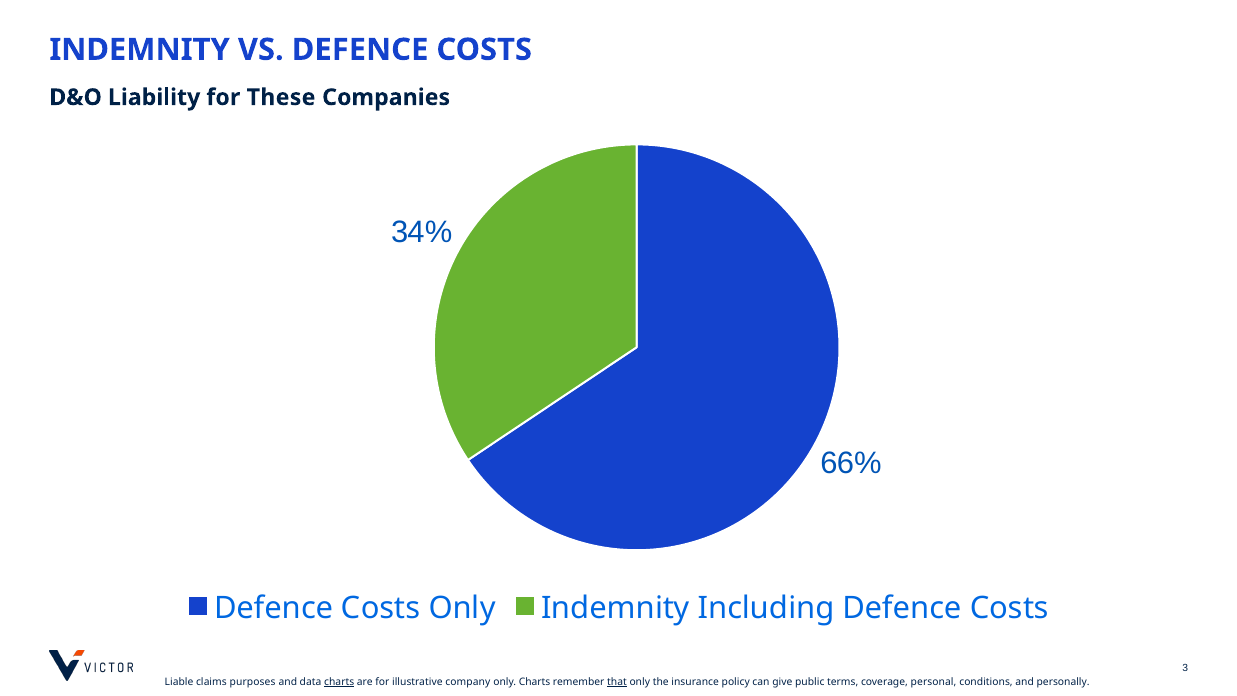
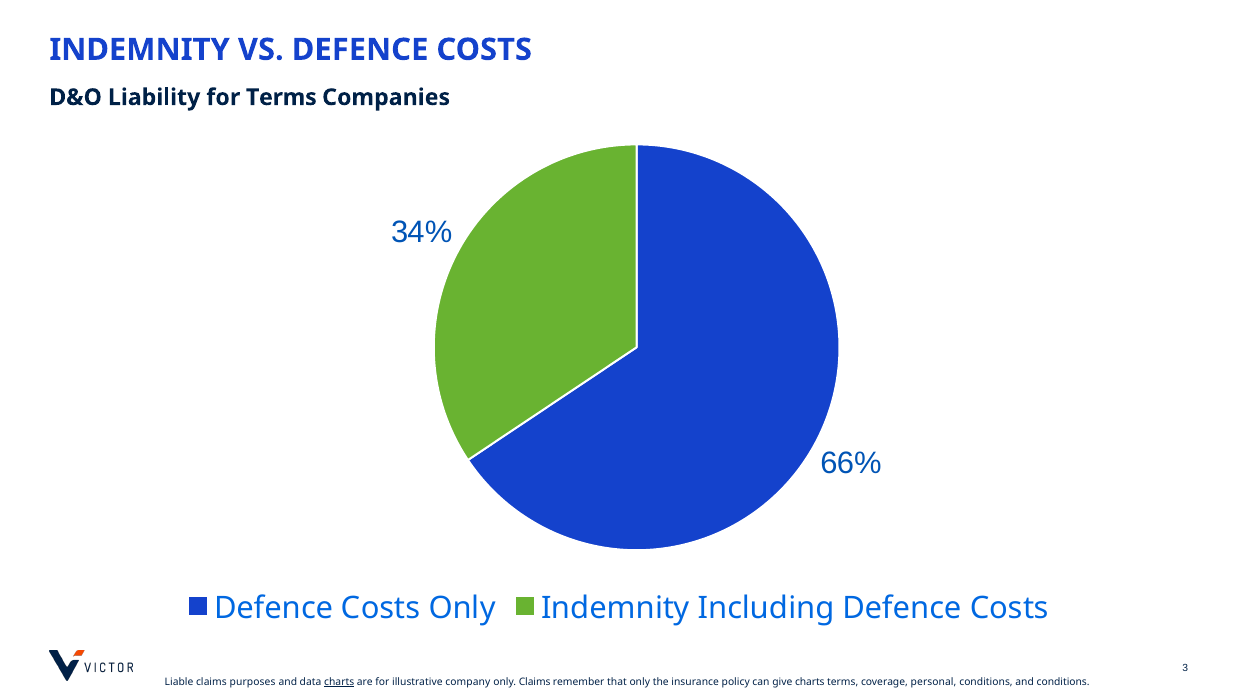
for These: These -> Terms
only Charts: Charts -> Claims
that underline: present -> none
give public: public -> charts
and personally: personally -> conditions
